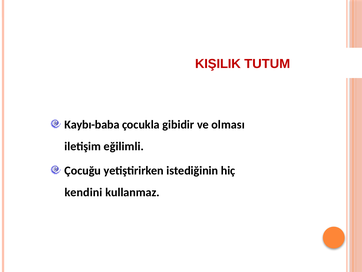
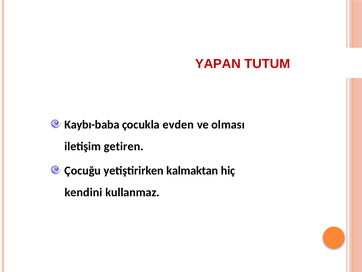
KIŞILIK: KIŞILIK -> YAPAN
gibidir: gibidir -> evden
eğilimli: eğilimli -> getiren
istediğinin: istediğinin -> kalmaktan
